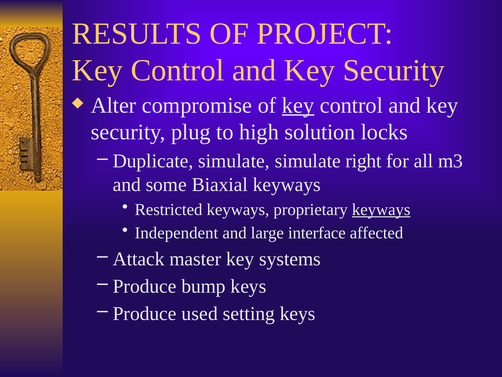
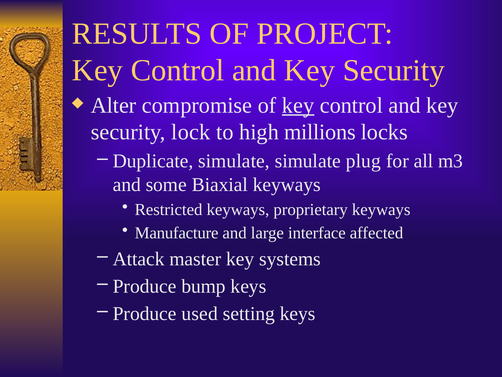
plug: plug -> lock
solution: solution -> millions
right: right -> plug
keyways at (381, 209) underline: present -> none
Independent: Independent -> Manufacture
